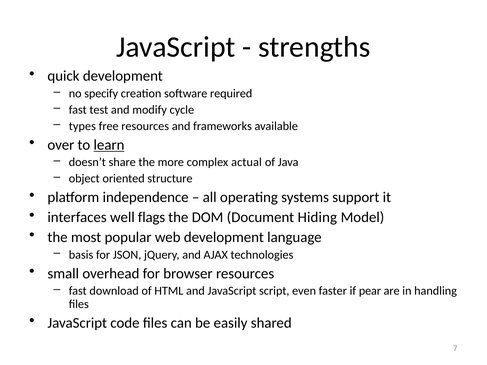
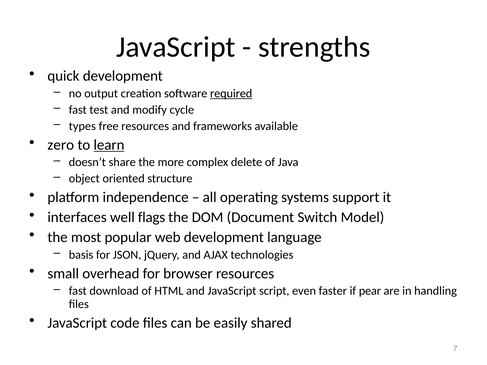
specify: specify -> output
required underline: none -> present
over: over -> zero
actual: actual -> delete
Hiding: Hiding -> Switch
